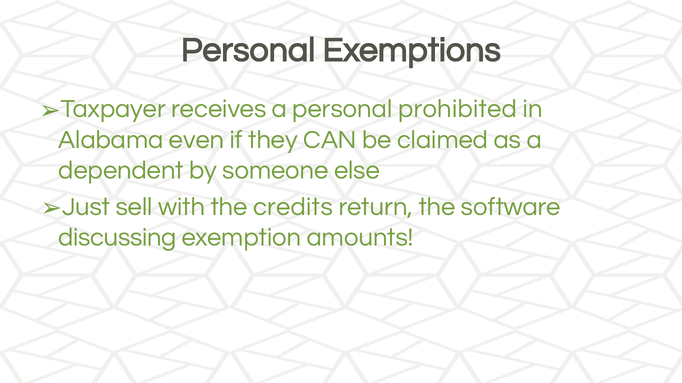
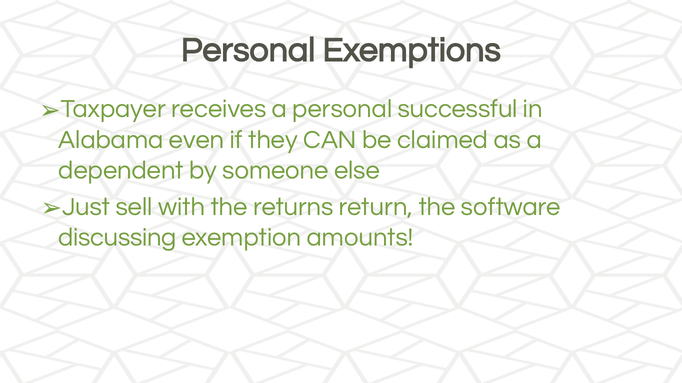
prohibited: prohibited -> successful
credits: credits -> returns
